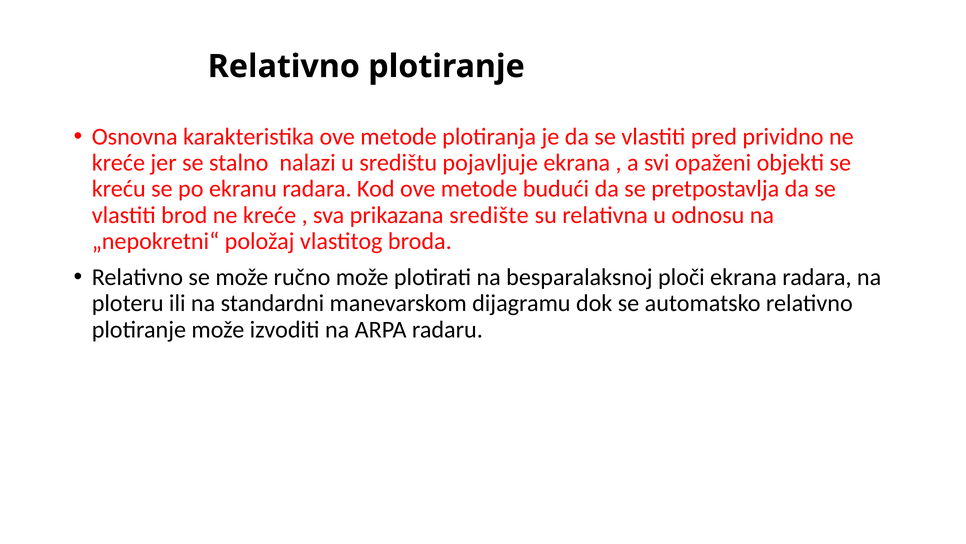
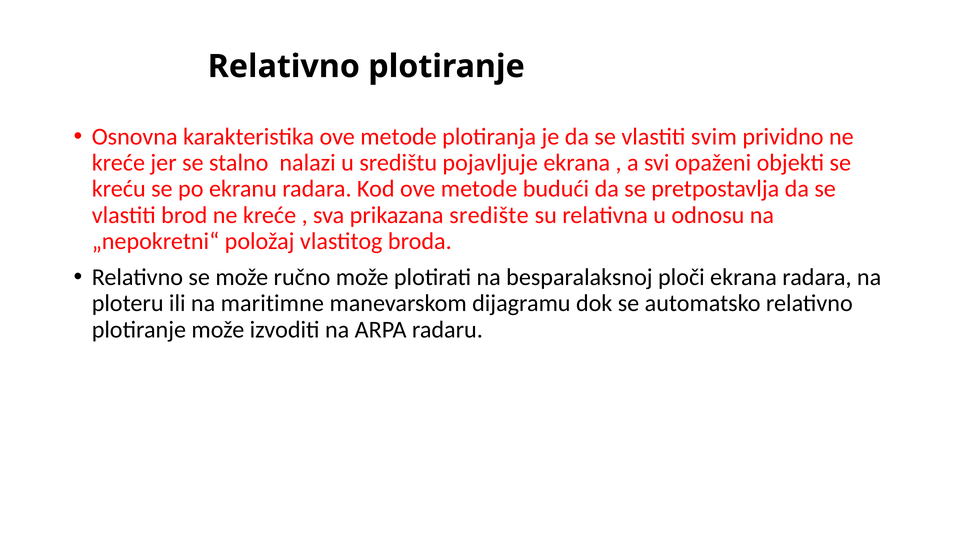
pred: pred -> svim
standardni: standardni -> maritimne
